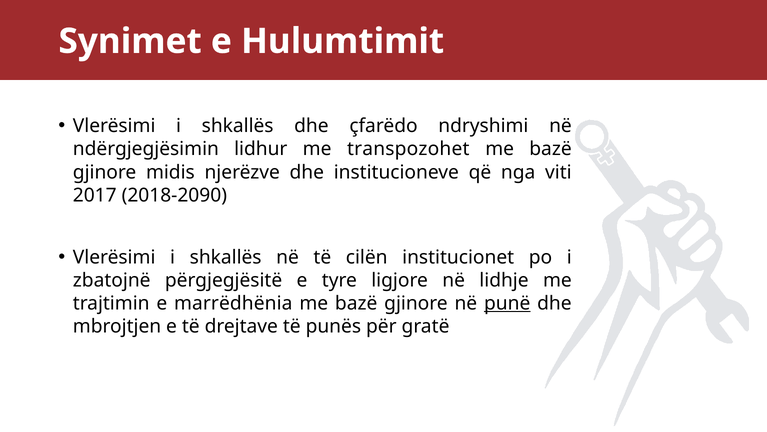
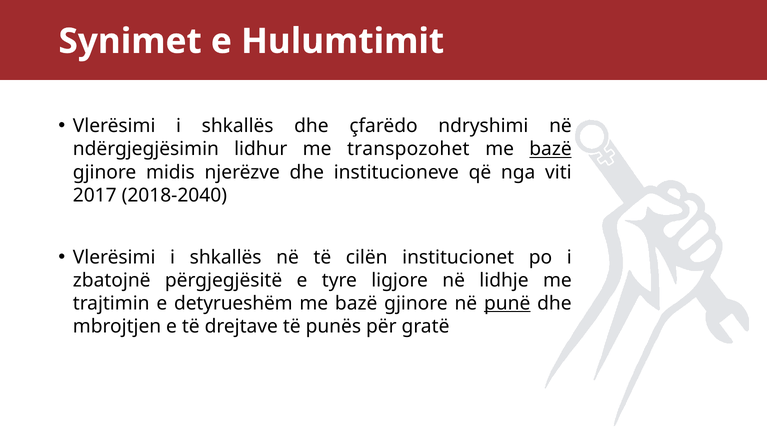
bazë at (551, 149) underline: none -> present
2018-2090: 2018-2090 -> 2018-2040
marrëdhënia: marrëdhënia -> detyrueshëm
